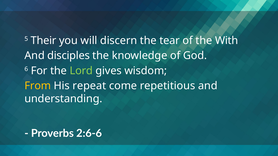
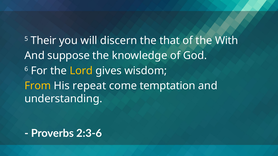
tear: tear -> that
disciples: disciples -> suppose
Lord colour: light green -> yellow
repetitious: repetitious -> temptation
2:6-6: 2:6-6 -> 2:3-6
